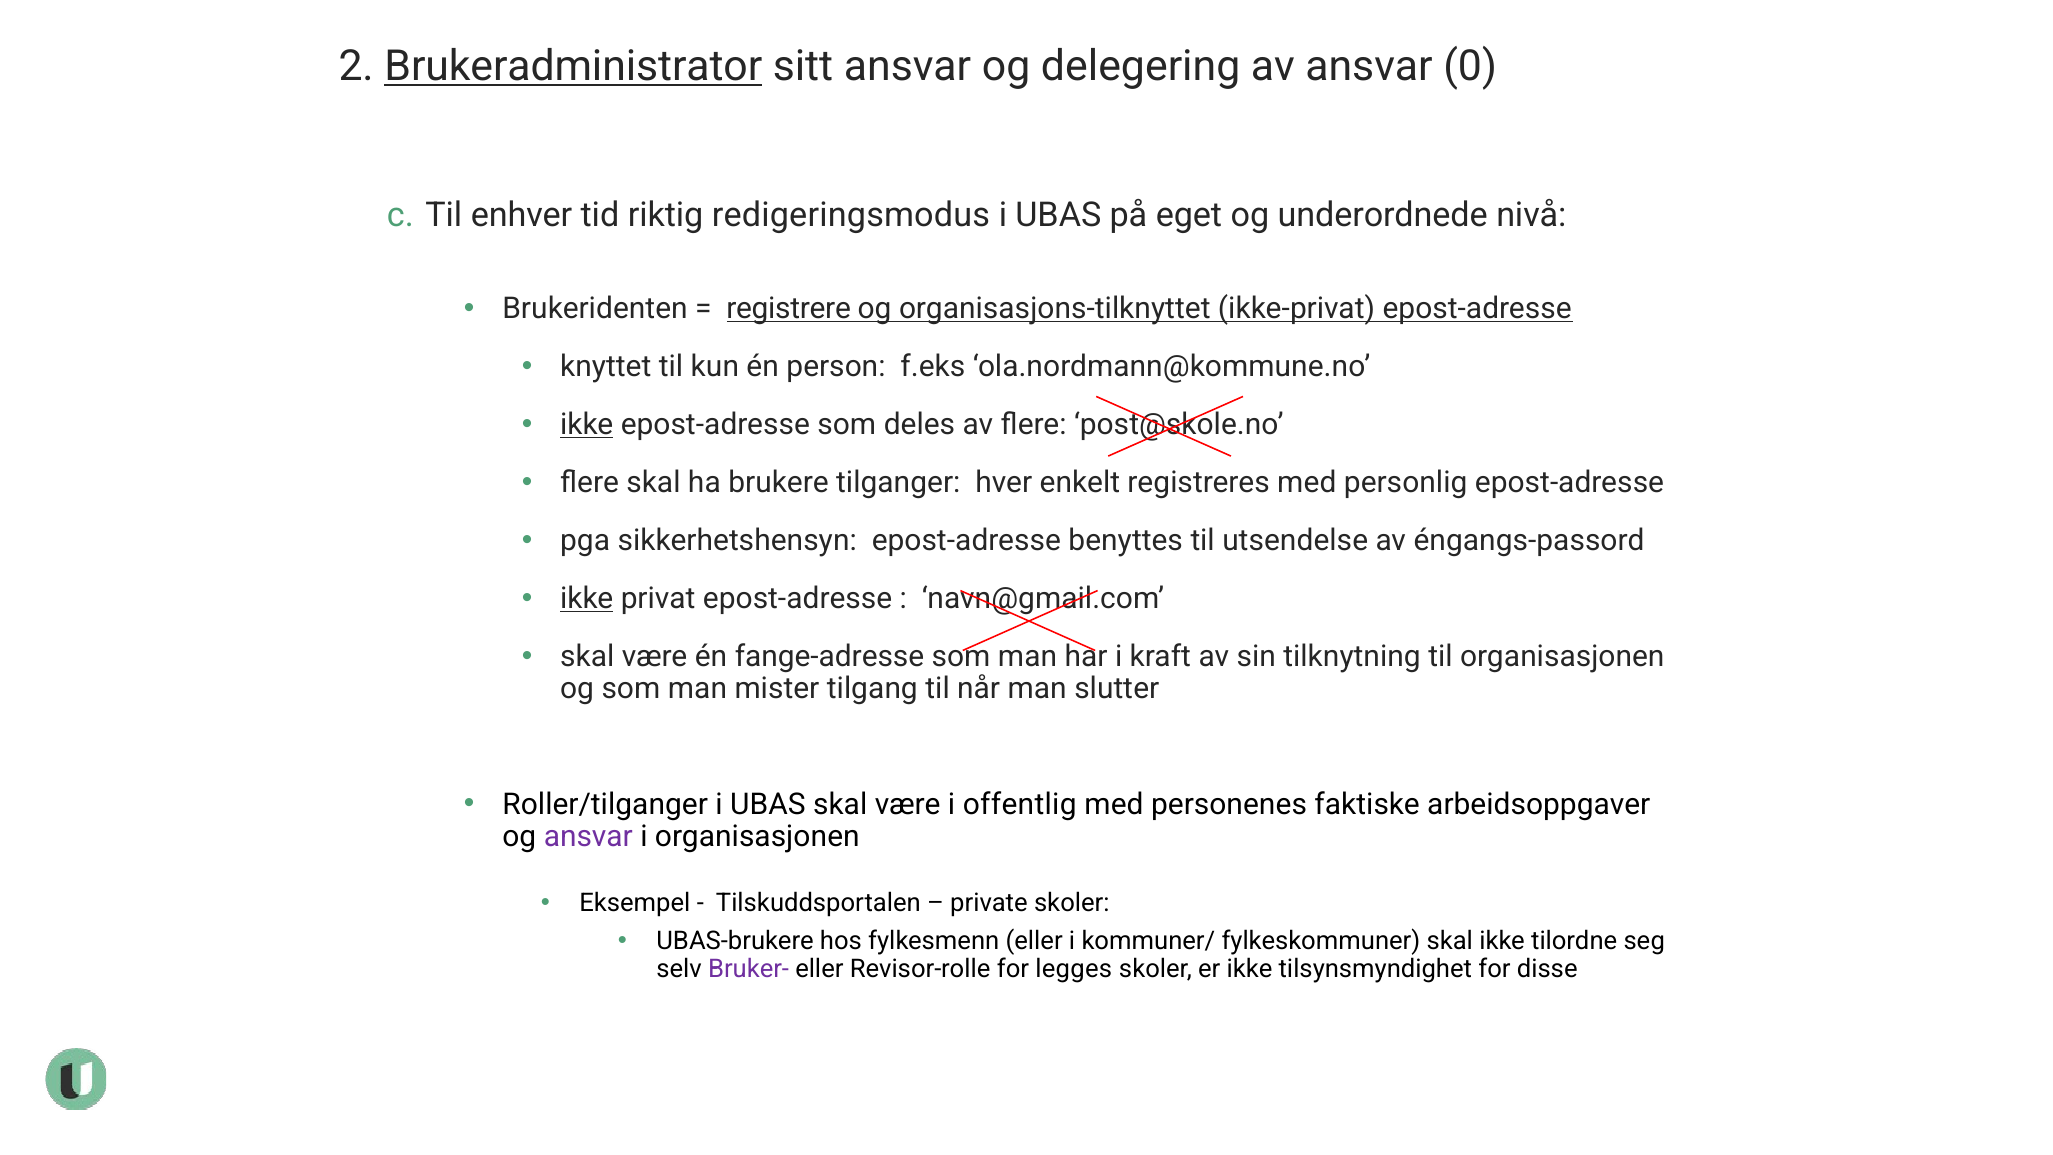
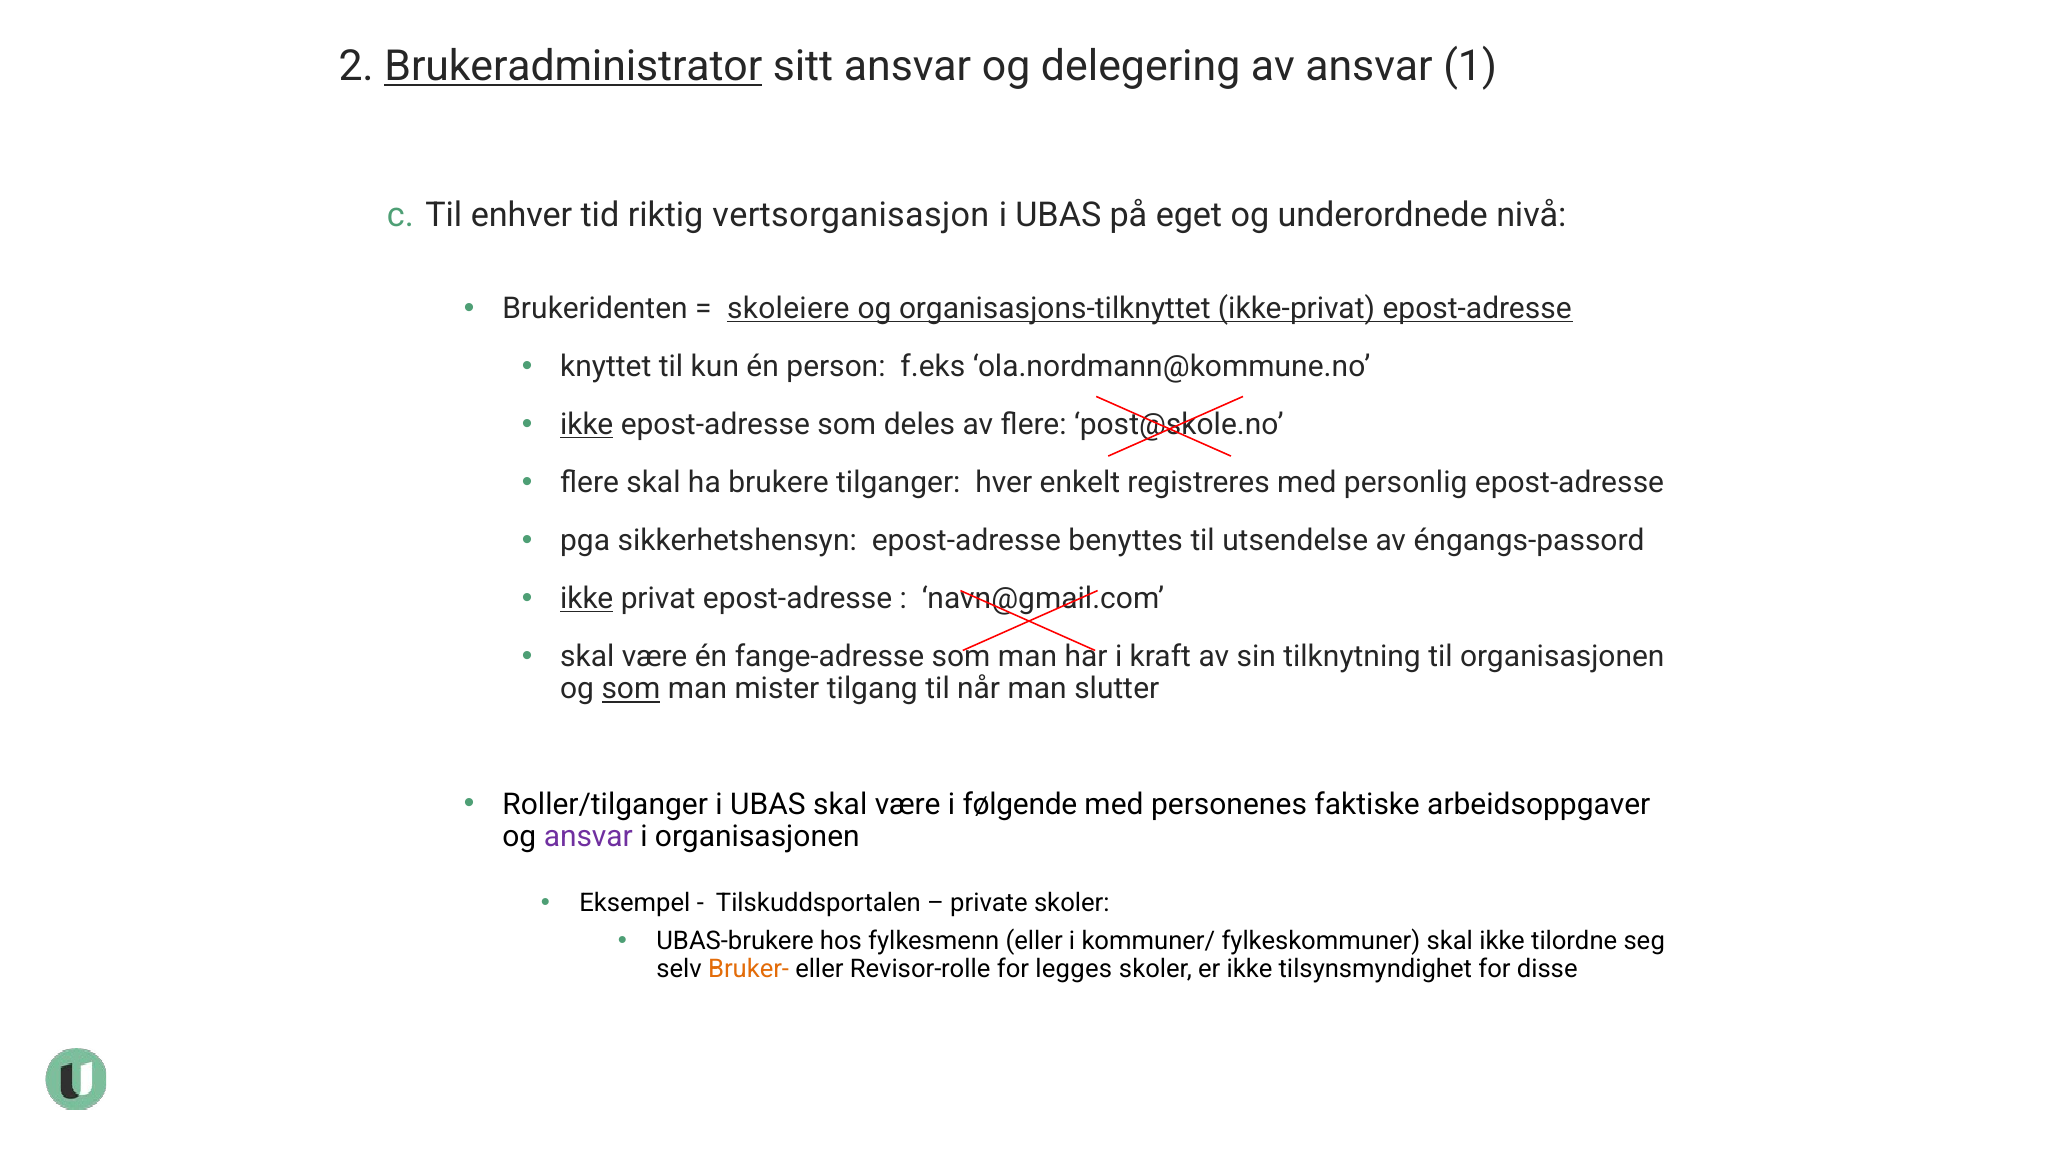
0: 0 -> 1
redigeringsmodus: redigeringsmodus -> vertsorganisasjon
registrere: registrere -> skoleiere
som at (631, 689) underline: none -> present
offentlig: offentlig -> følgende
Bruker- colour: purple -> orange
